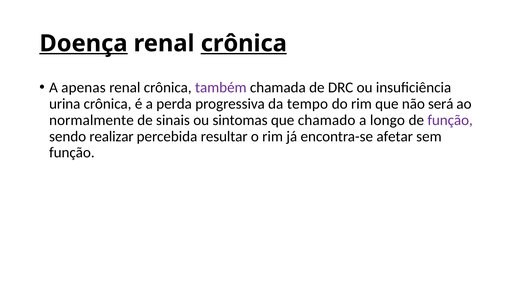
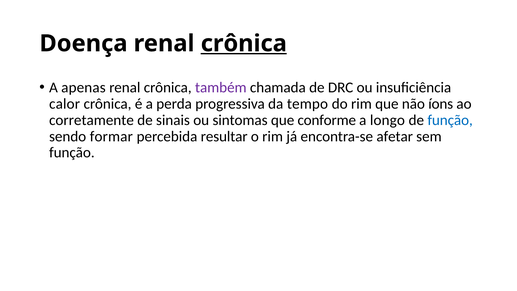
Doença underline: present -> none
urina: urina -> calor
será: será -> íons
normalmente: normalmente -> corretamente
chamado: chamado -> conforme
função at (450, 120) colour: purple -> blue
realizar: realizar -> formar
